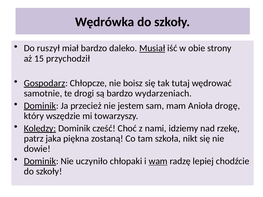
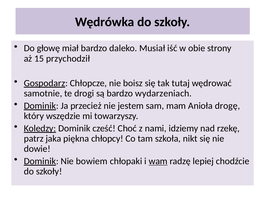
ruszył: ruszył -> głowę
Musiał underline: present -> none
zostaną: zostaną -> chłopcy
uczyniło: uczyniło -> bowiem
